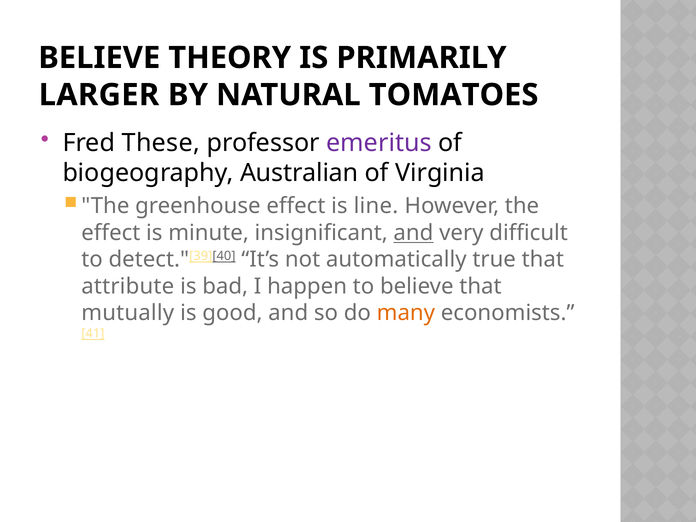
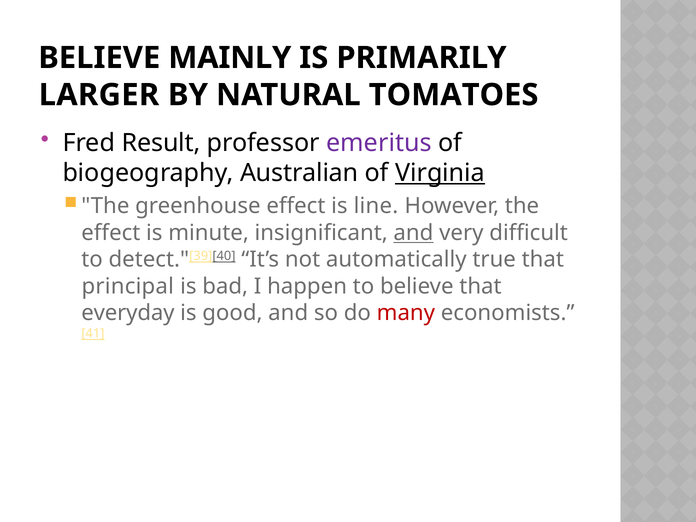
THEORY: THEORY -> MAINLY
These: These -> Result
Virginia underline: none -> present
attribute: attribute -> principal
mutually: mutually -> everyday
many colour: orange -> red
